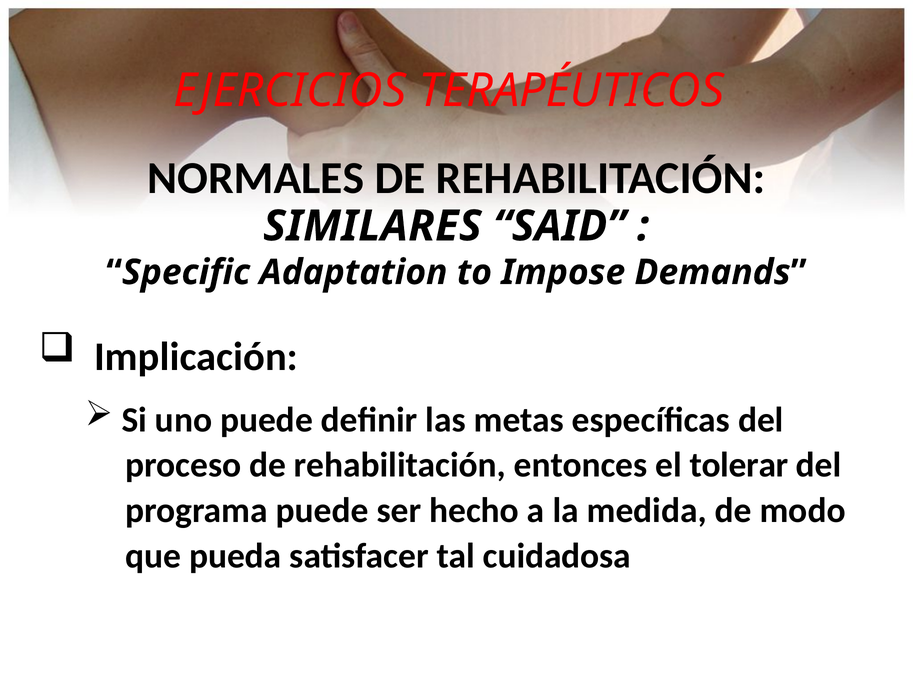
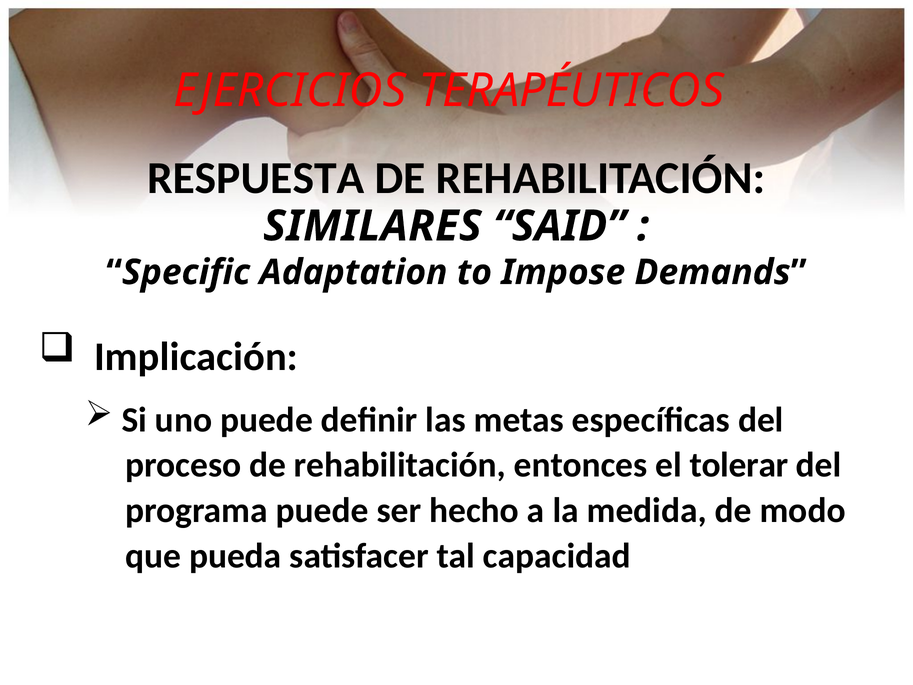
NORMALES: NORMALES -> RESPUESTA
cuidadosa: cuidadosa -> capacidad
